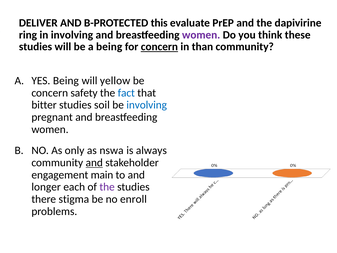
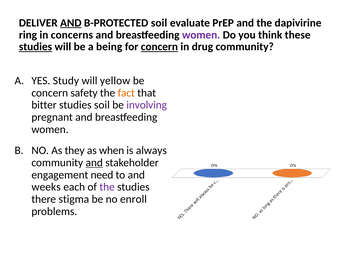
AND at (71, 23) underline: none -> present
B-PROTECTED this: this -> soil
in involving: involving -> concerns
studies at (35, 47) underline: none -> present
than: than -> drug
YES Being: Being -> Study
fact colour: blue -> orange
involving at (147, 105) colour: blue -> purple
only: only -> they
nswa: nswa -> when
main: main -> need
longer: longer -> weeks
